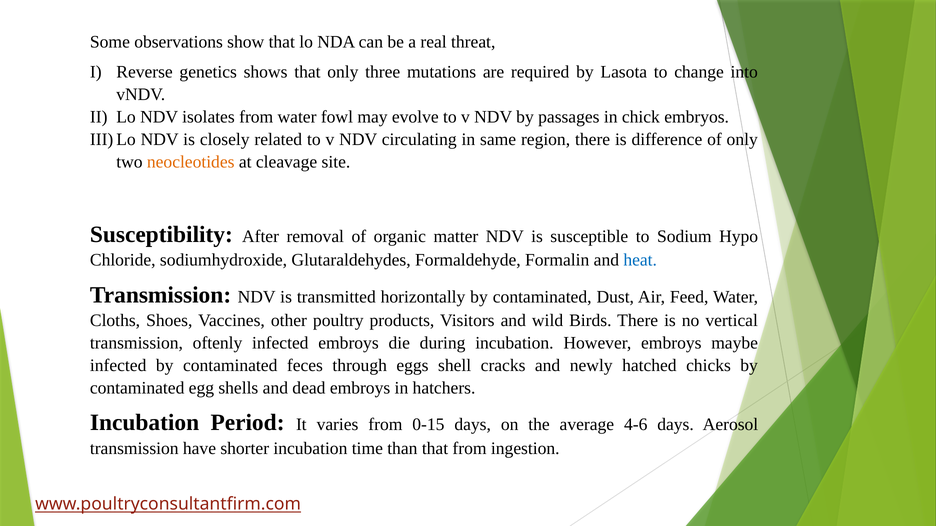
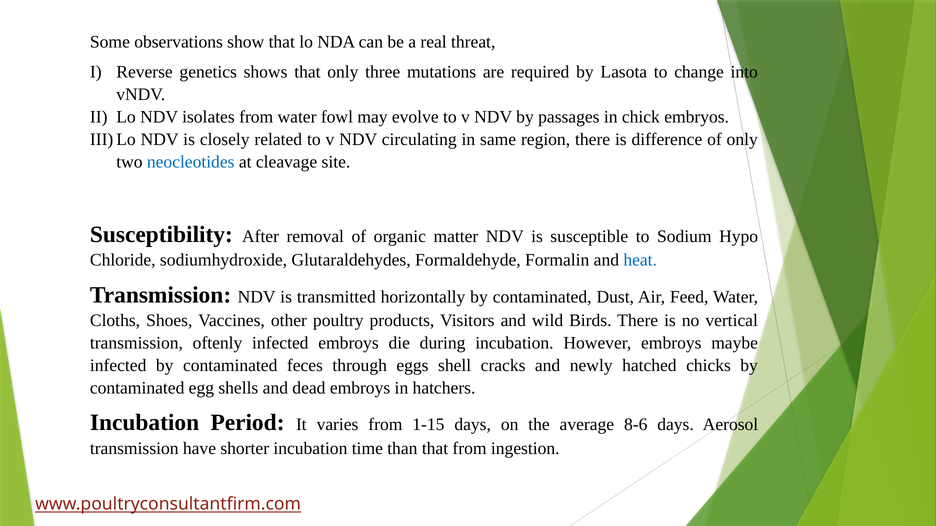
neocleotides colour: orange -> blue
0-15: 0-15 -> 1-15
4-6: 4-6 -> 8-6
